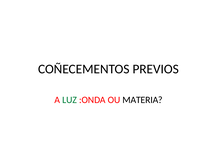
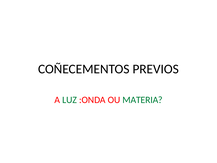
MATERIA colour: black -> green
